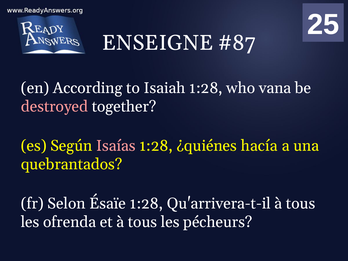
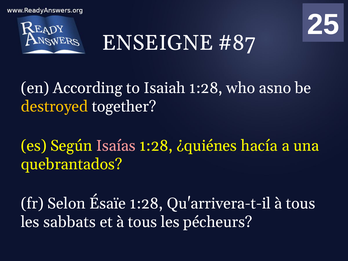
vana: vana -> asno
destroyed colour: pink -> yellow
ofrenda: ofrenda -> sabbats
